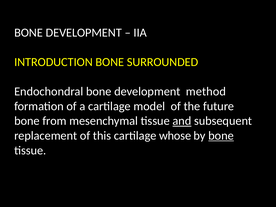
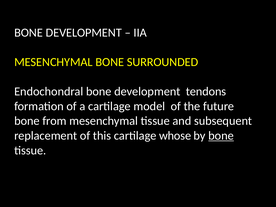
INTRODUCTION at (53, 62): INTRODUCTION -> MESENCHYMAL
method: method -> tendons
and underline: present -> none
